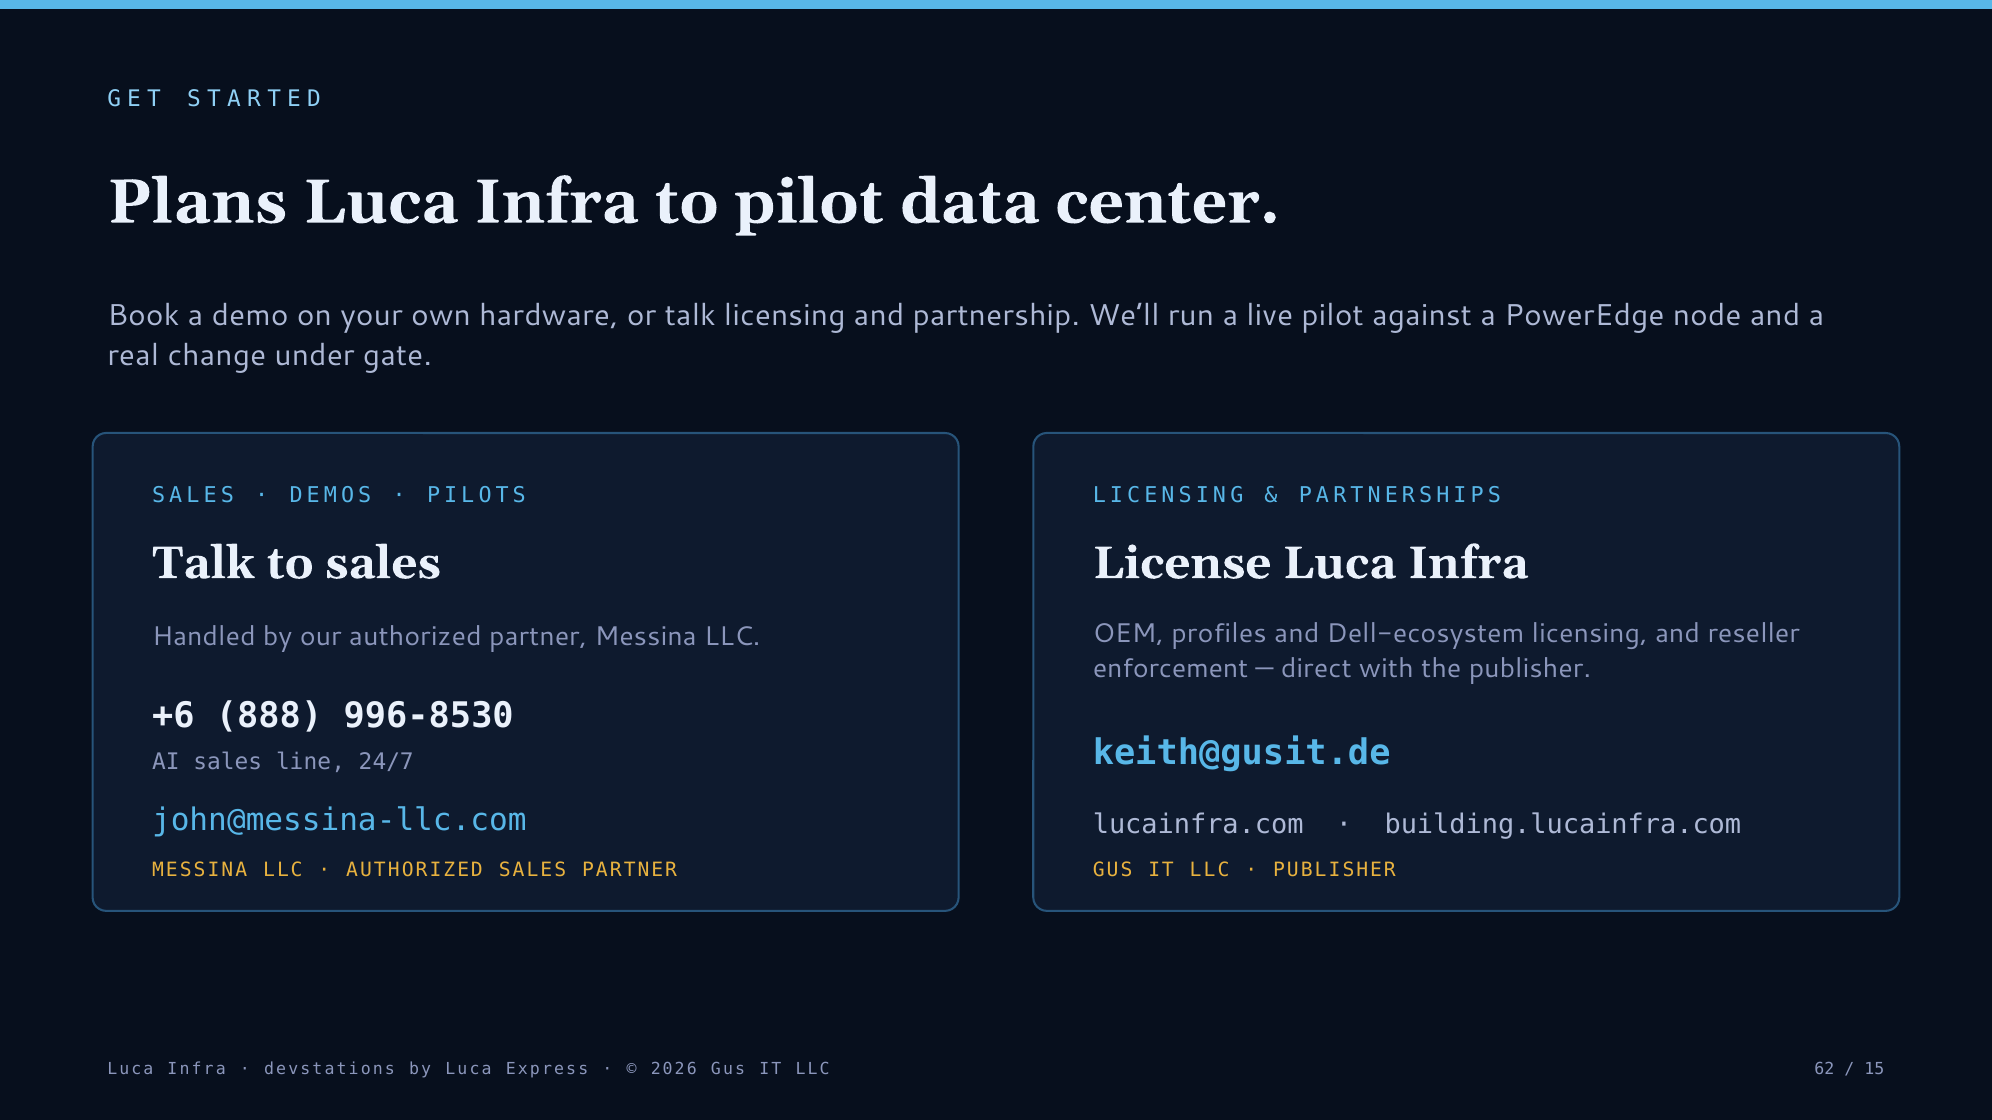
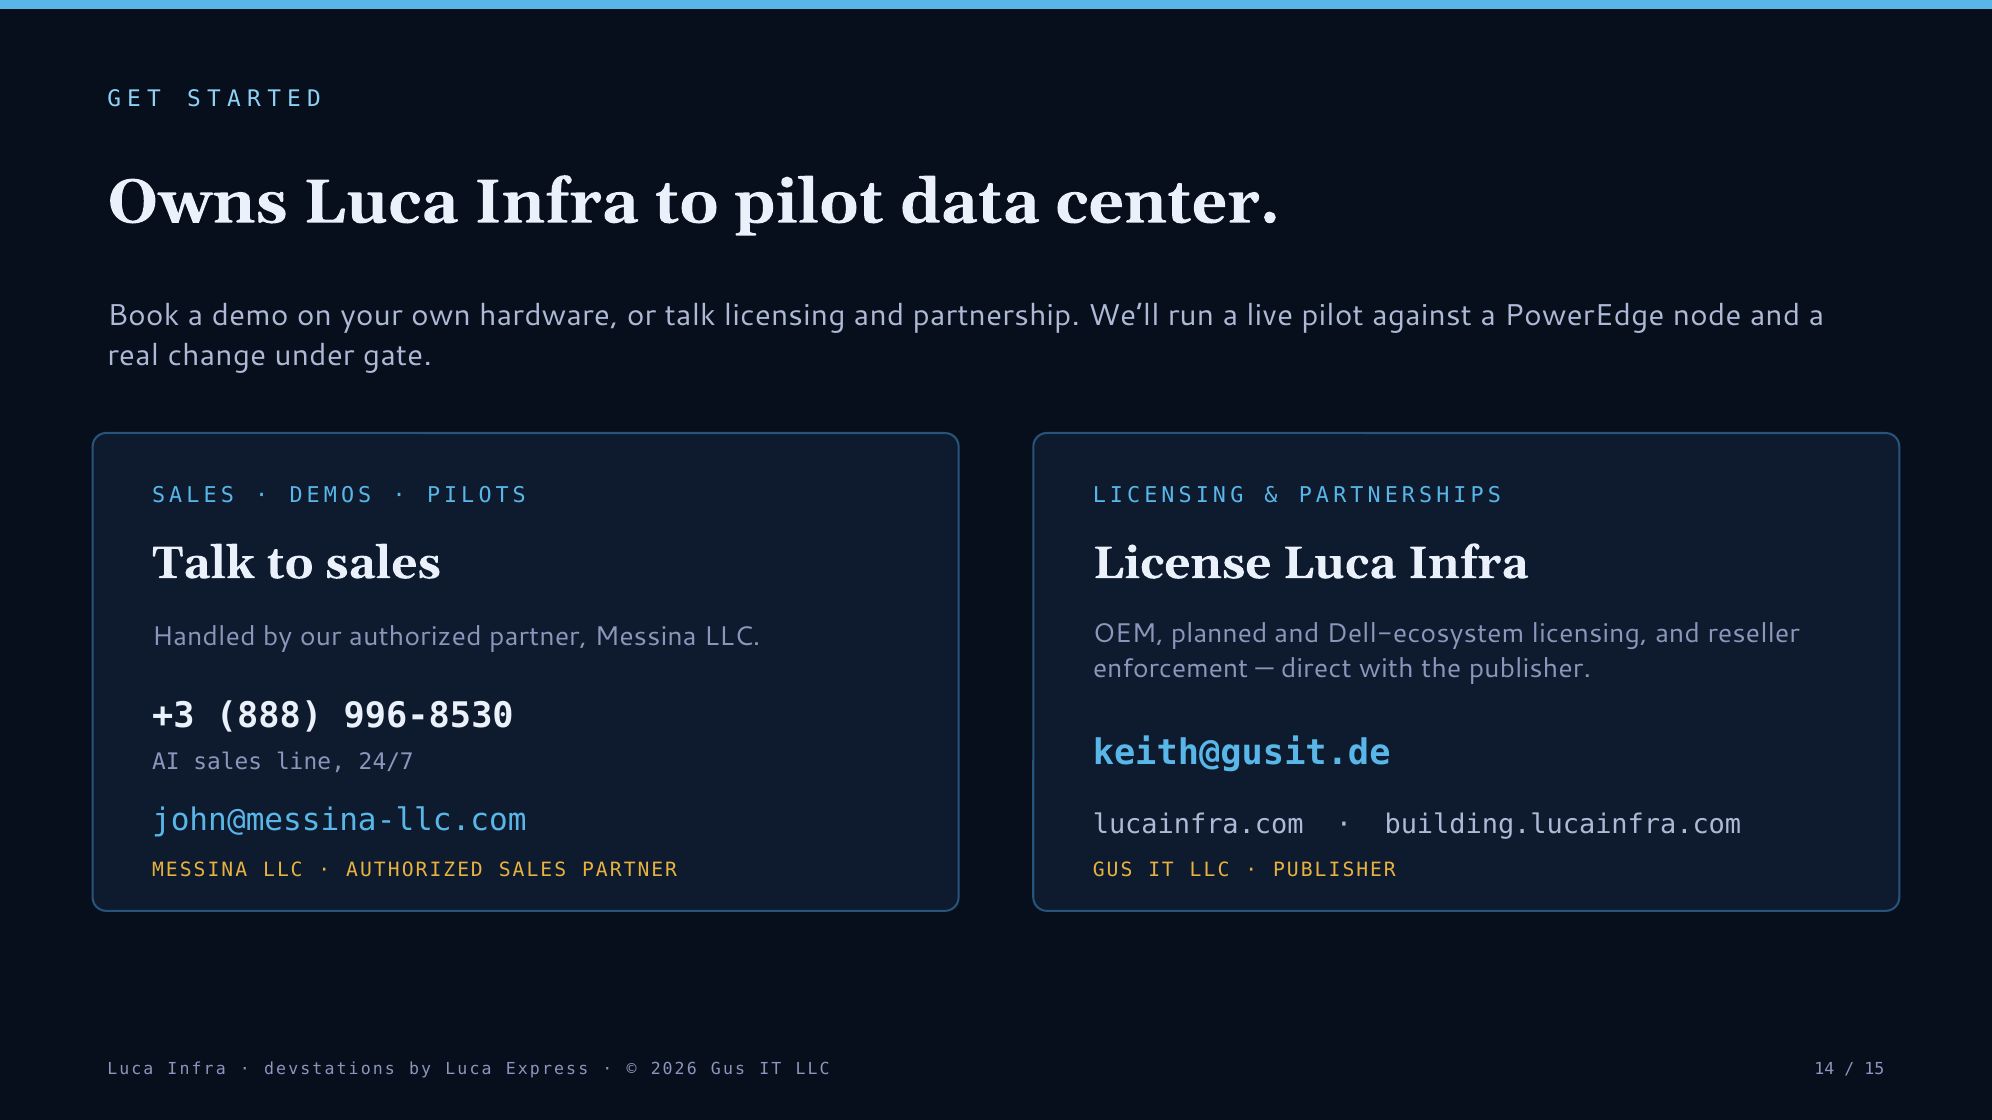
Plans: Plans -> Owns
profiles: profiles -> planned
+6: +6 -> +3
62: 62 -> 14
